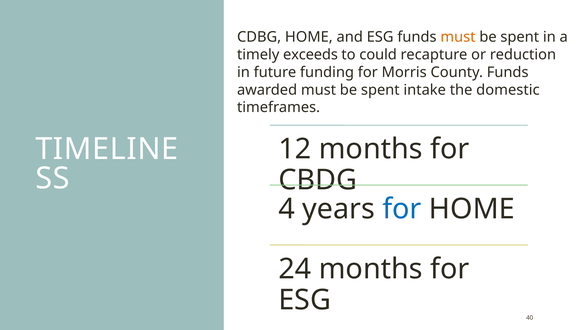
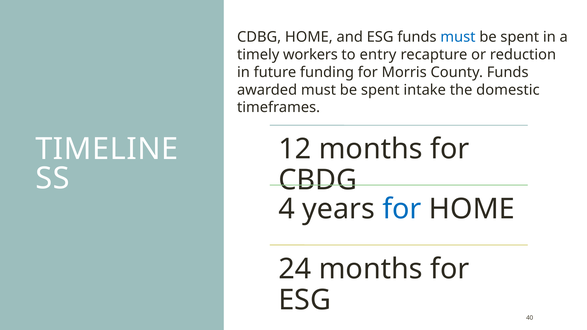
must at (458, 37) colour: orange -> blue
exceeds: exceeds -> workers
could: could -> entry
